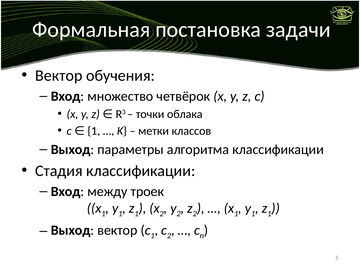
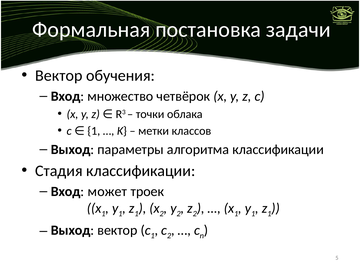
между: между -> может
